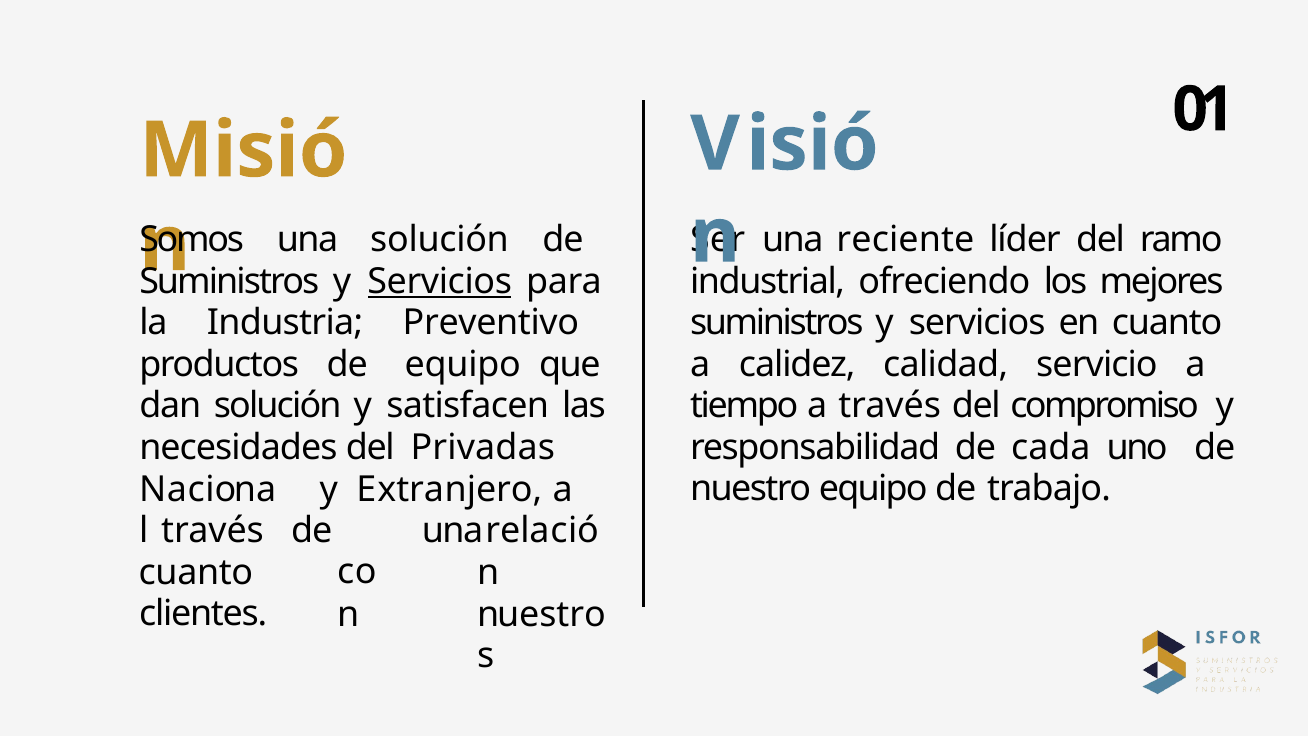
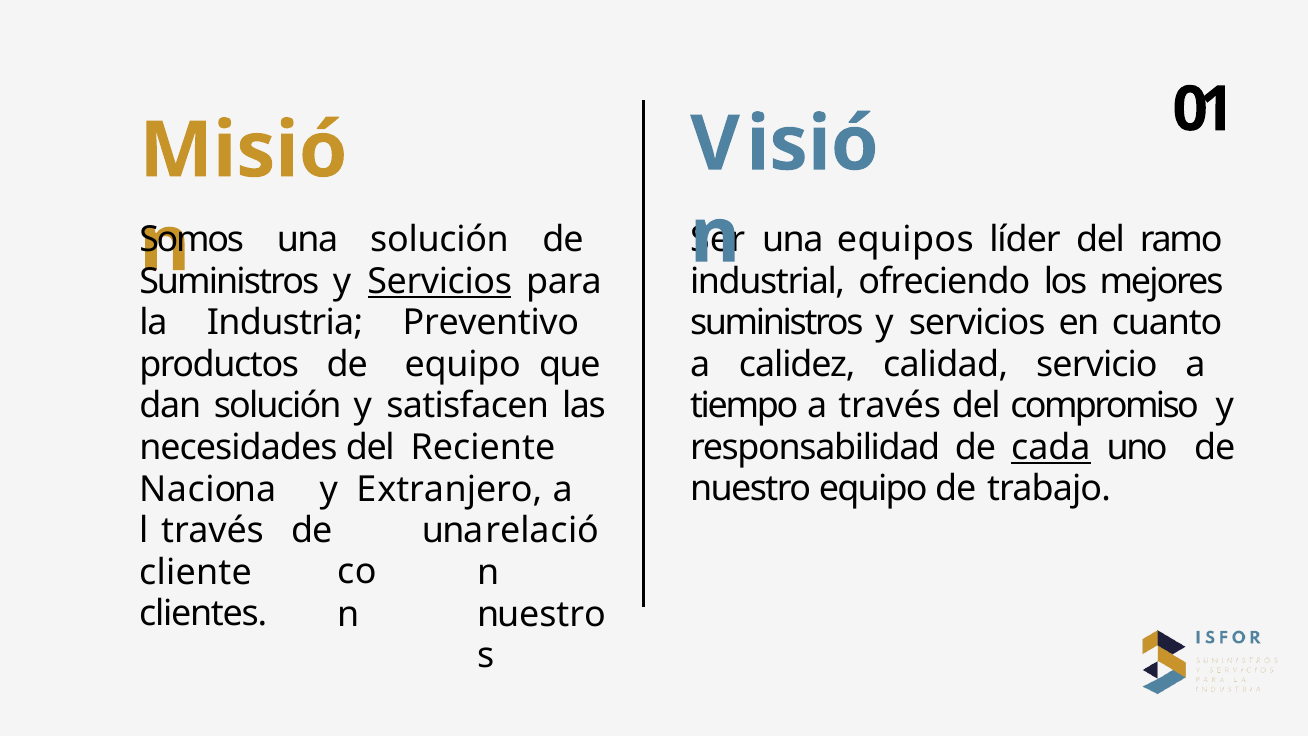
reciente: reciente -> equipos
Privadas: Privadas -> Reciente
cada underline: none -> present
cuanto at (196, 572): cuanto -> cliente
